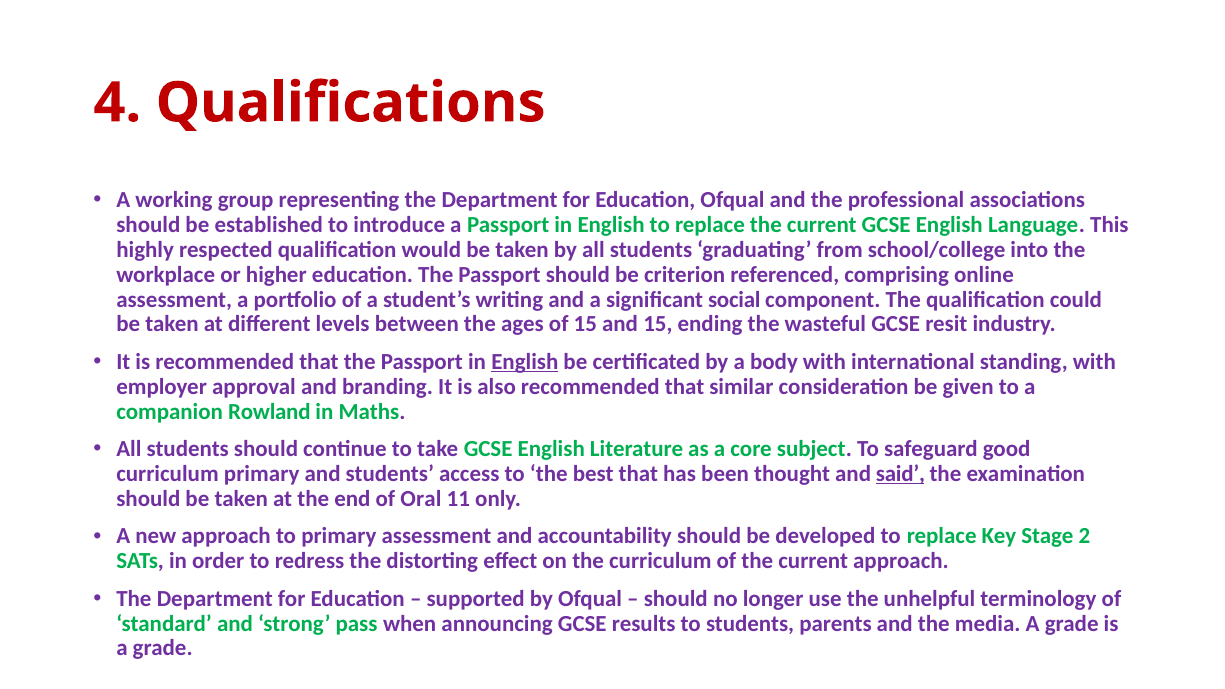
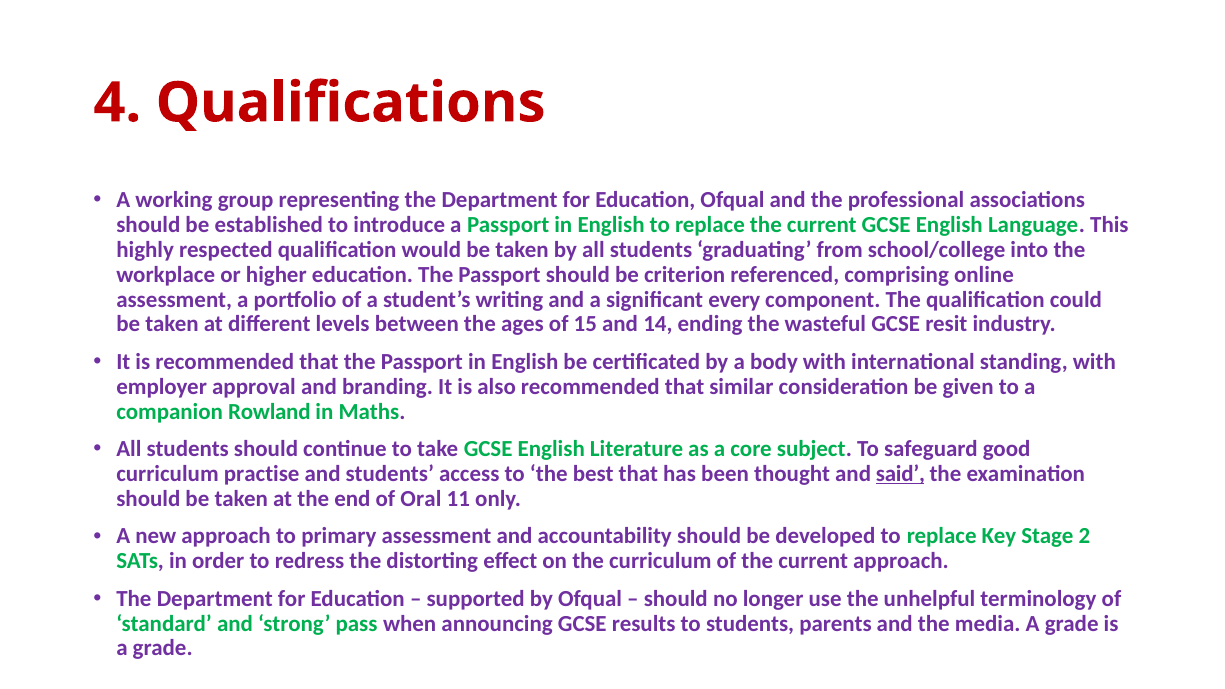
social: social -> every
and 15: 15 -> 14
English at (525, 362) underline: present -> none
curriculum primary: primary -> practise
